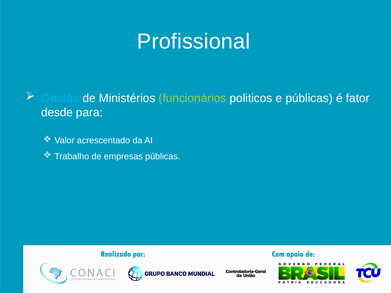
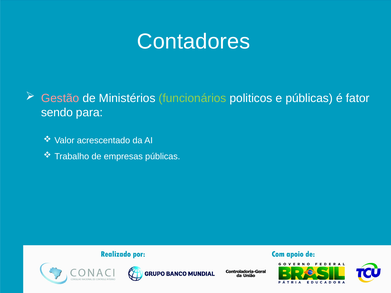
Profissional: Profissional -> Contadores
Gestão colour: light blue -> pink
desde: desde -> sendo
